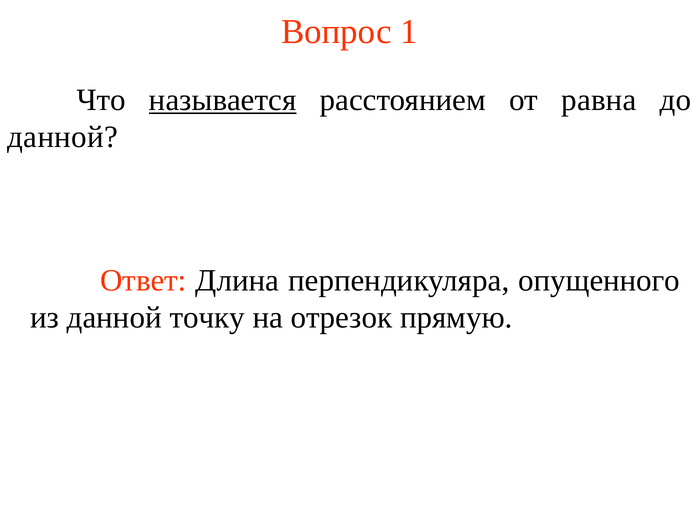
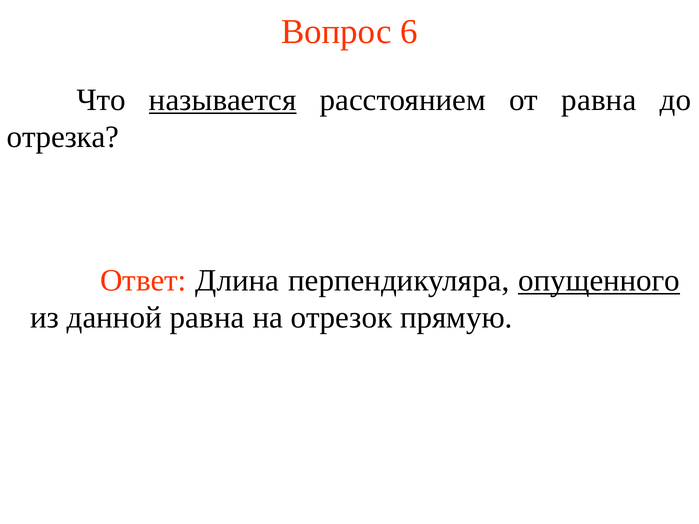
1: 1 -> 6
данной at (63, 137): данной -> отрезка
опущенного underline: none -> present
данной точку: точку -> равна
